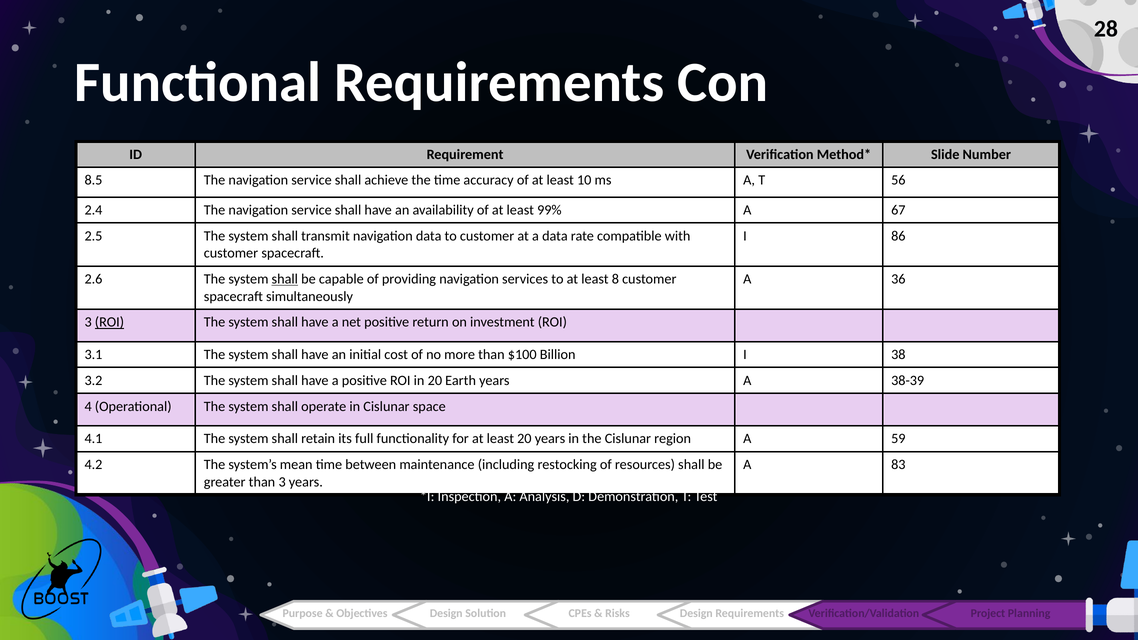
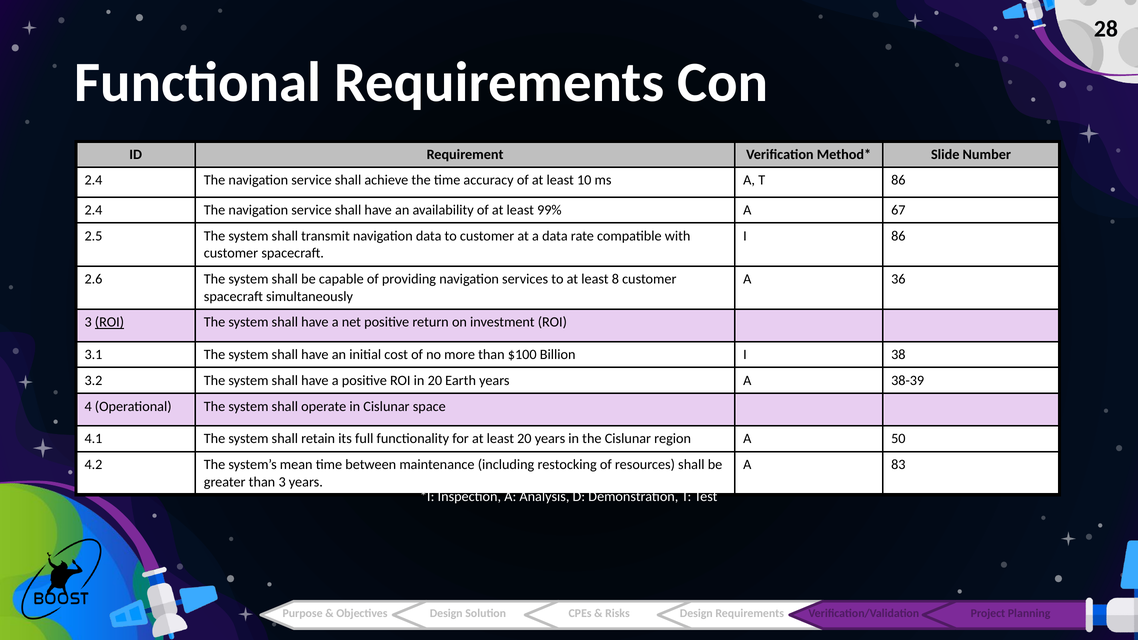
8.5 at (93, 180): 8.5 -> 2.4
T 56: 56 -> 86
shall at (285, 279) underline: present -> none
59: 59 -> 50
